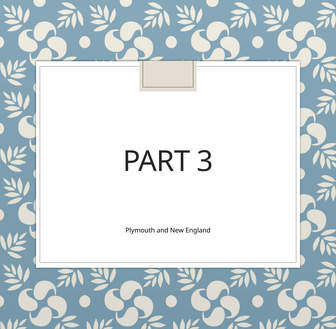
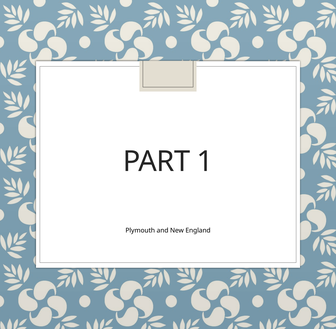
3: 3 -> 1
